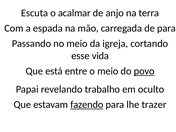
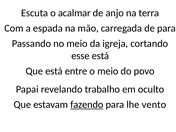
esse vida: vida -> está
povo underline: present -> none
trazer: trazer -> vento
